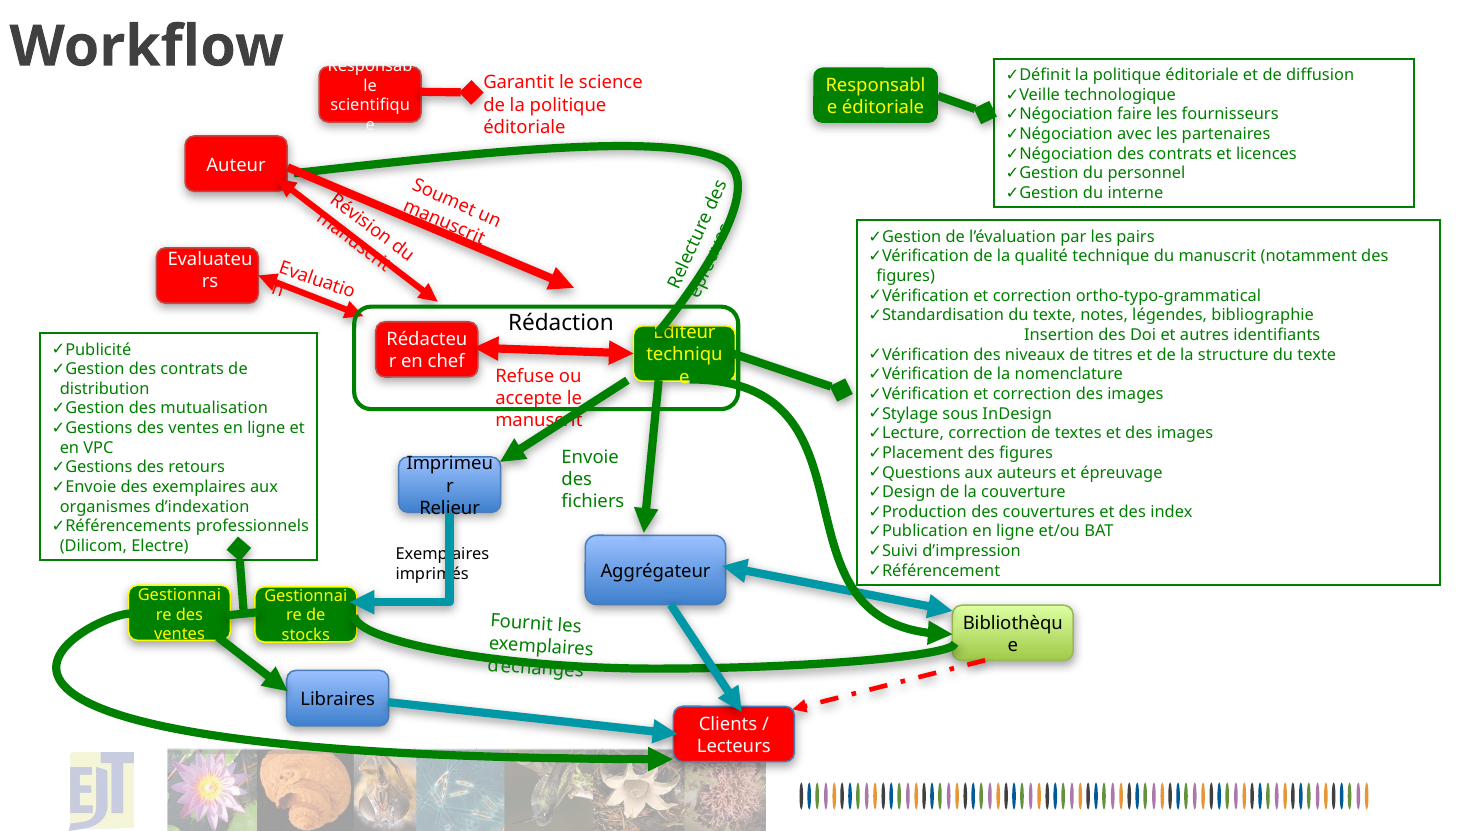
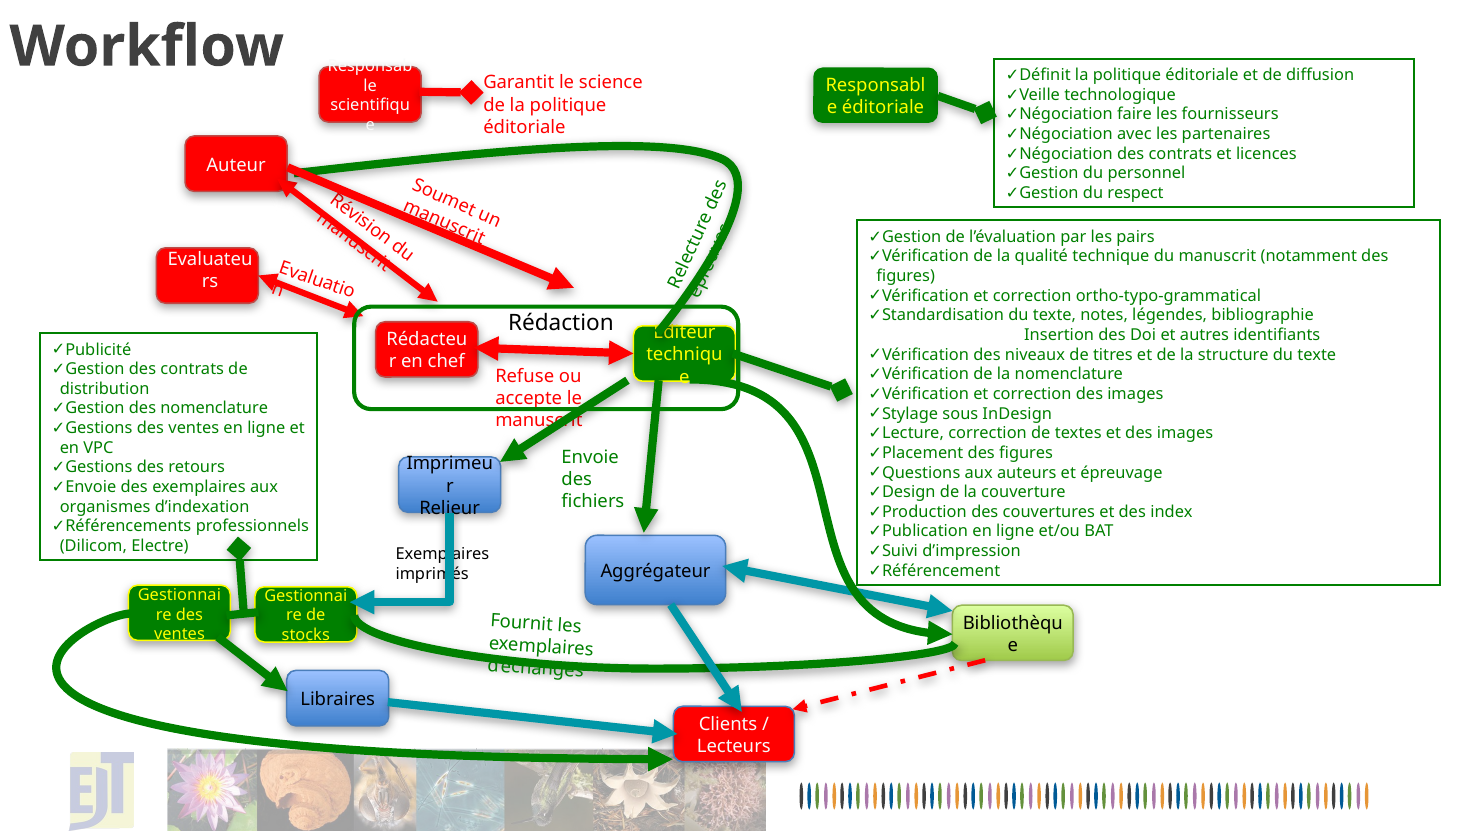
interne: interne -> respect
des mutualisation: mutualisation -> nomenclature
